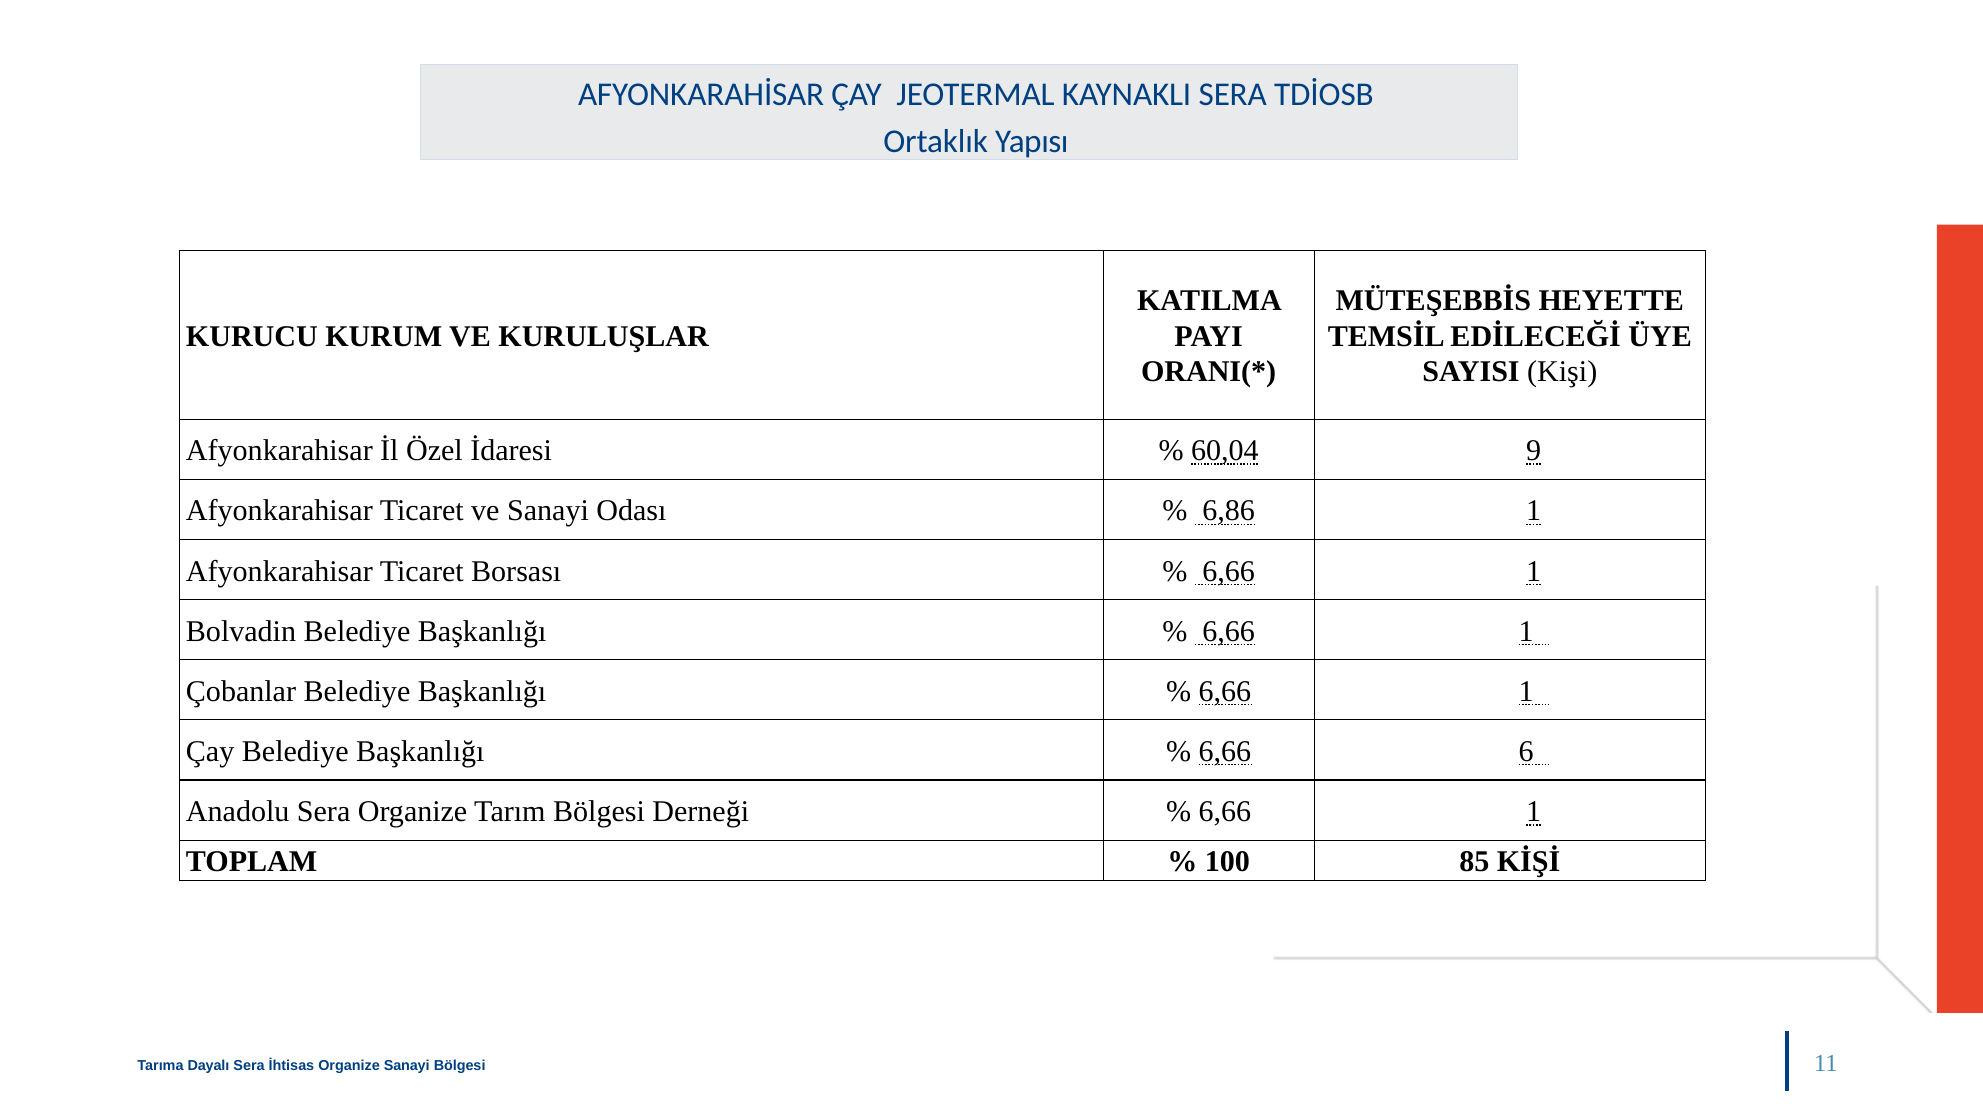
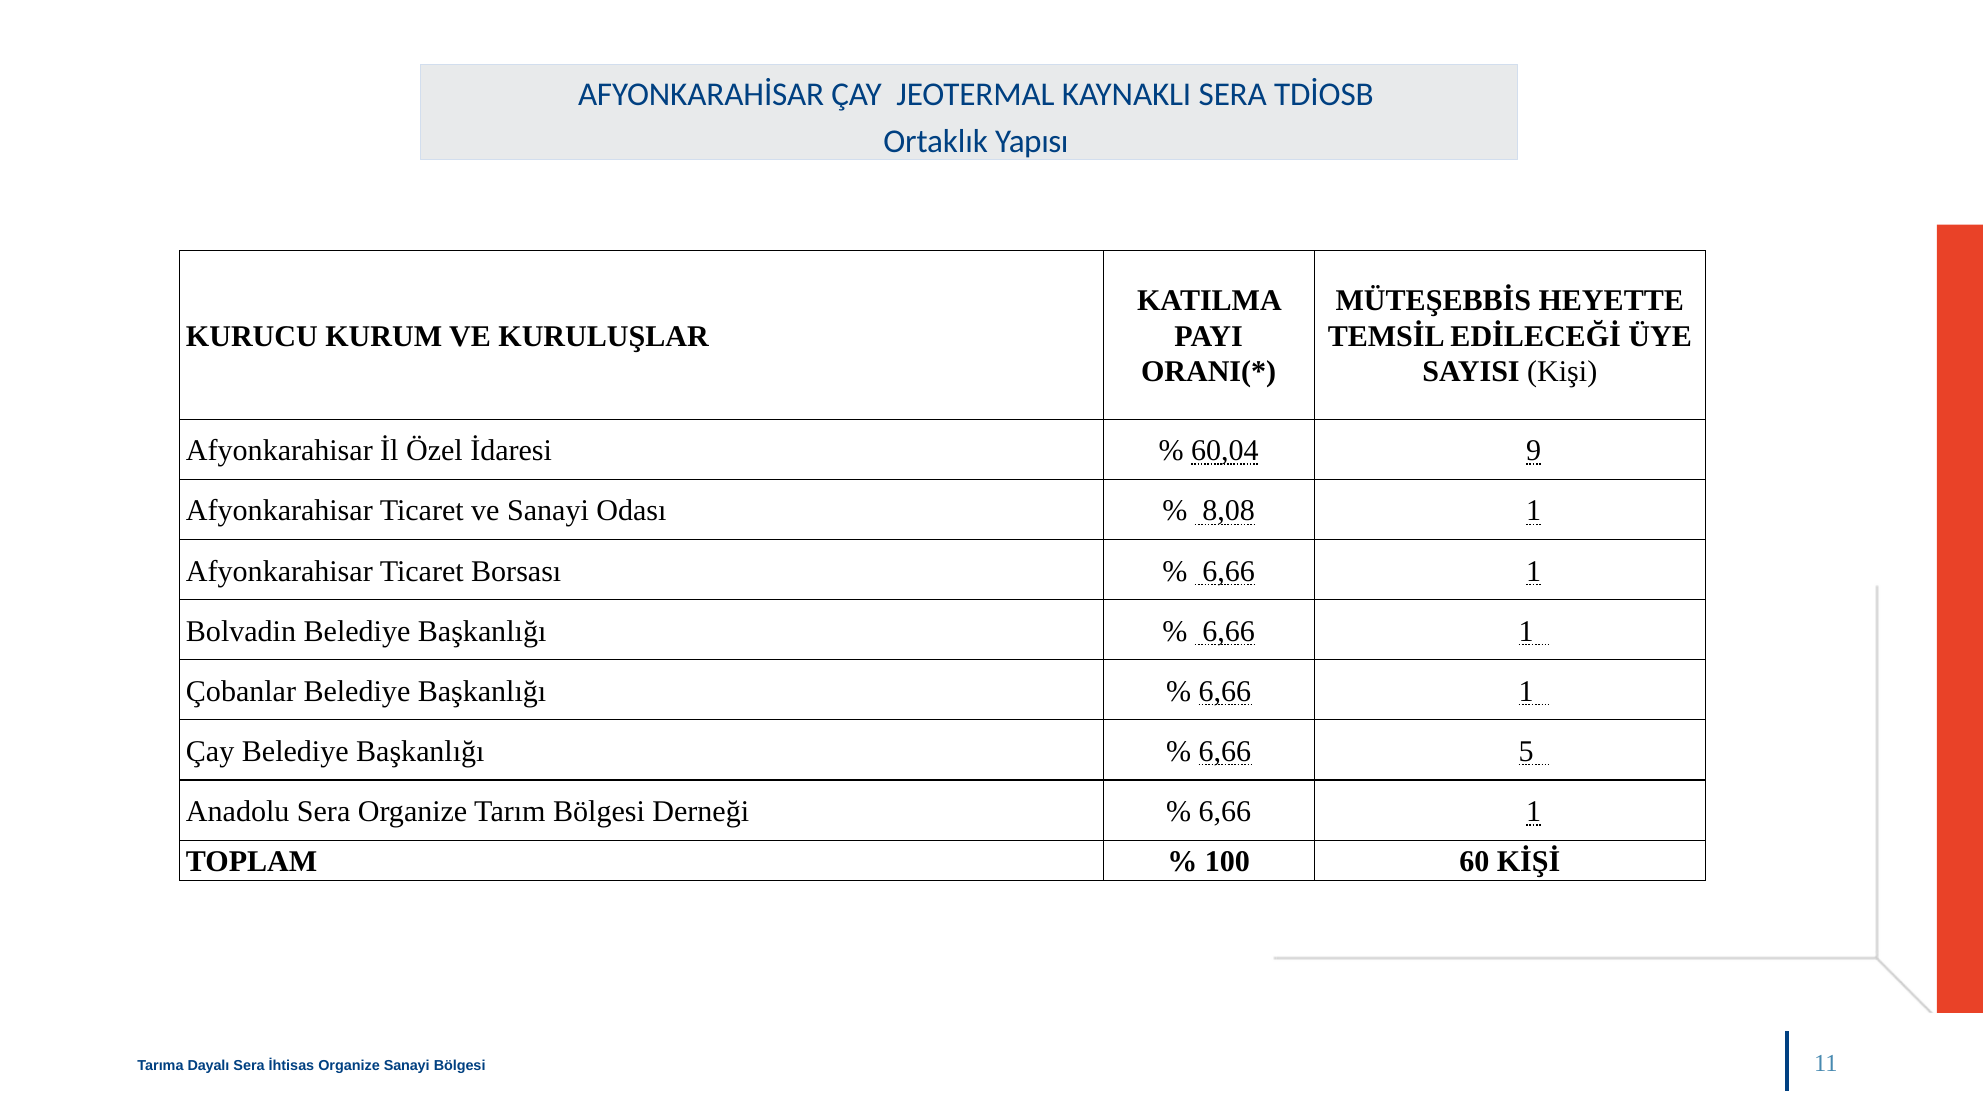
6,86: 6,86 -> 8,08
6: 6 -> 5
85: 85 -> 60
